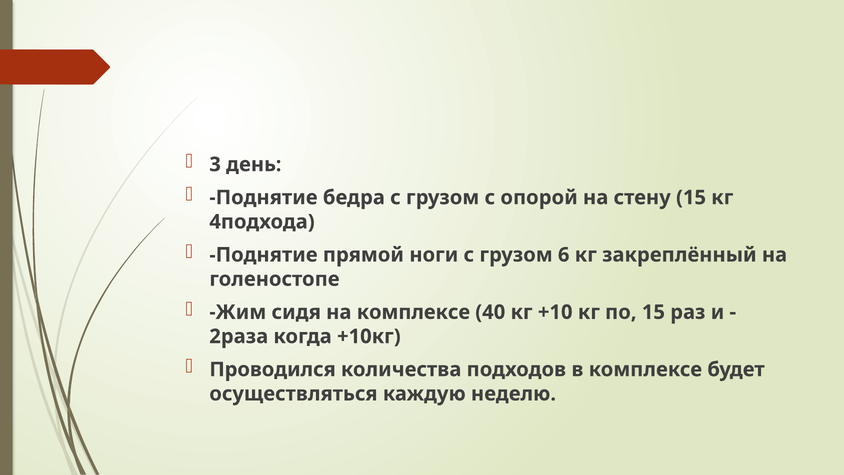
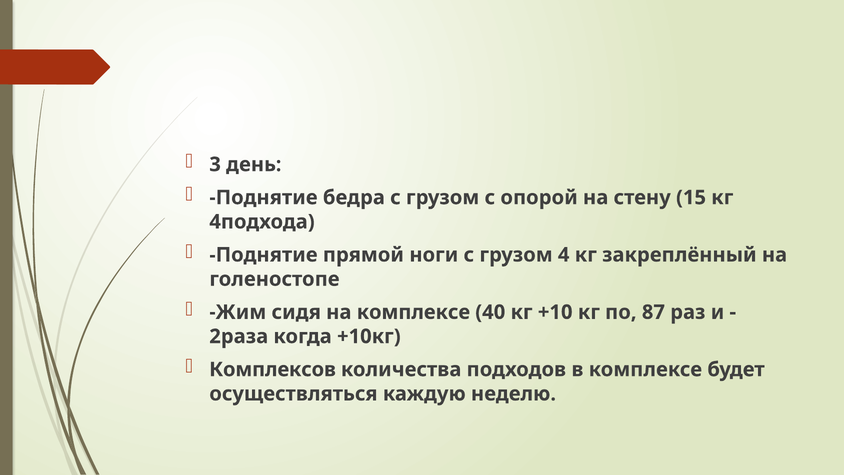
6: 6 -> 4
по 15: 15 -> 87
Проводился: Проводился -> Комплексов
